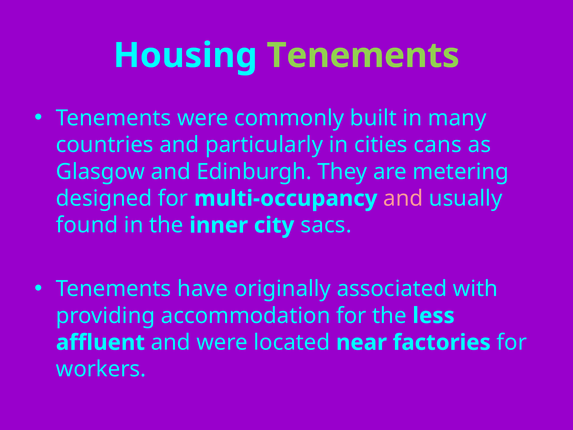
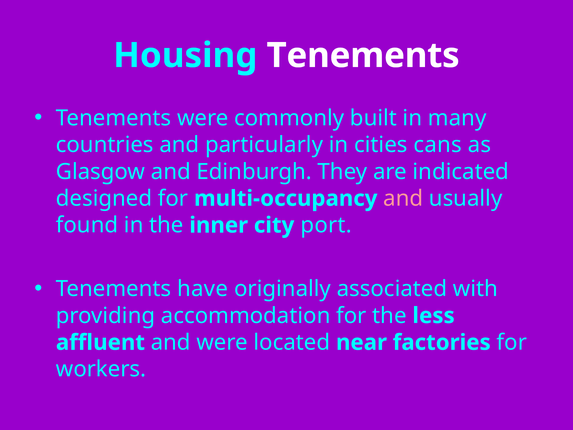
Tenements at (363, 55) colour: light green -> white
metering: metering -> indicated
sacs: sacs -> port
